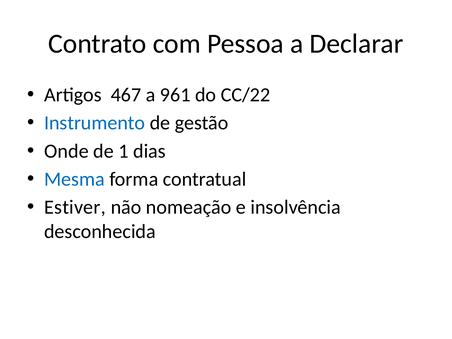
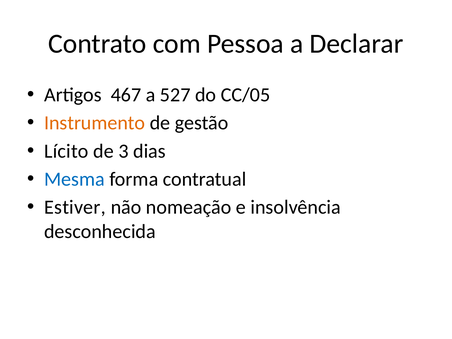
961: 961 -> 527
CC/22: CC/22 -> CC/05
Instrumento colour: blue -> orange
Onde: Onde -> Lícito
1: 1 -> 3
